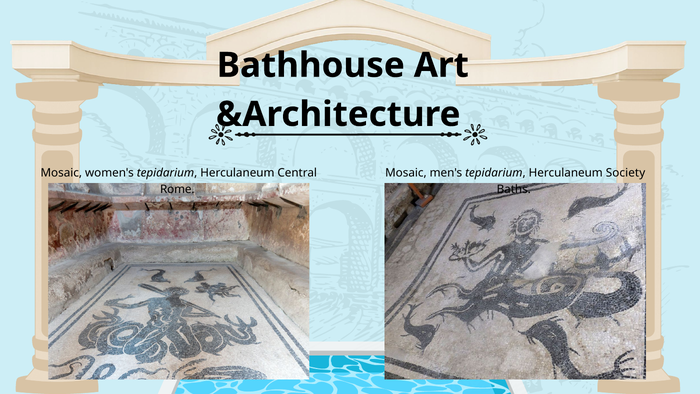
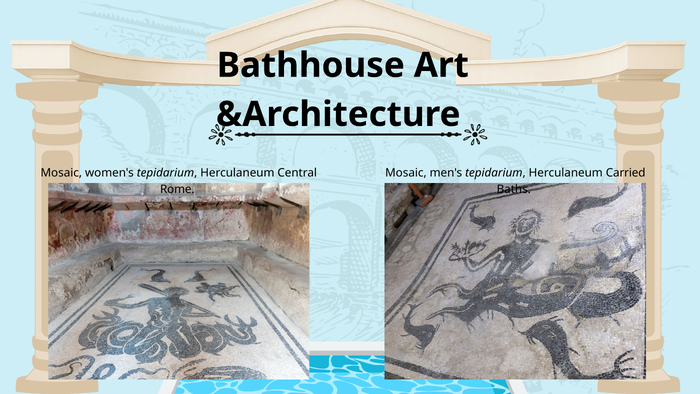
Society: Society -> Carried
